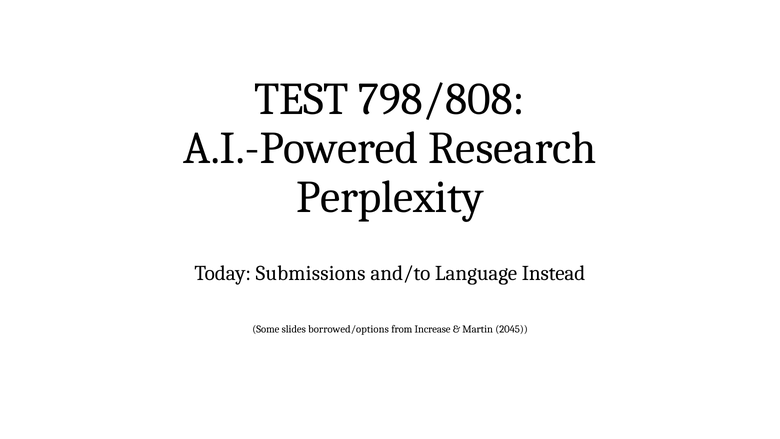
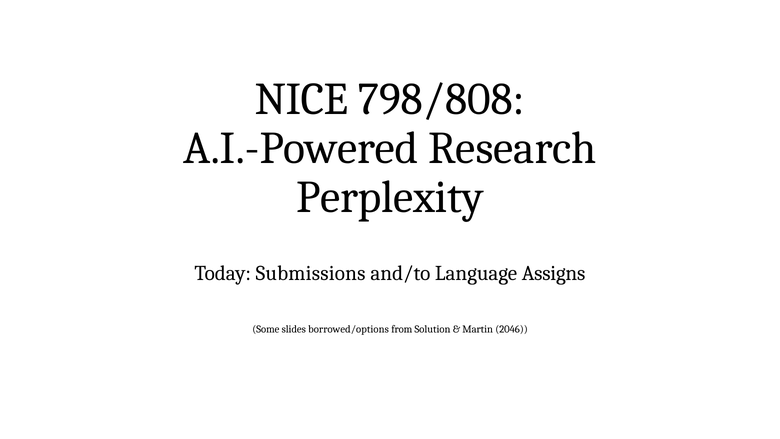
TEST: TEST -> NICE
Instead: Instead -> Assigns
Increase: Increase -> Solution
2045: 2045 -> 2046
